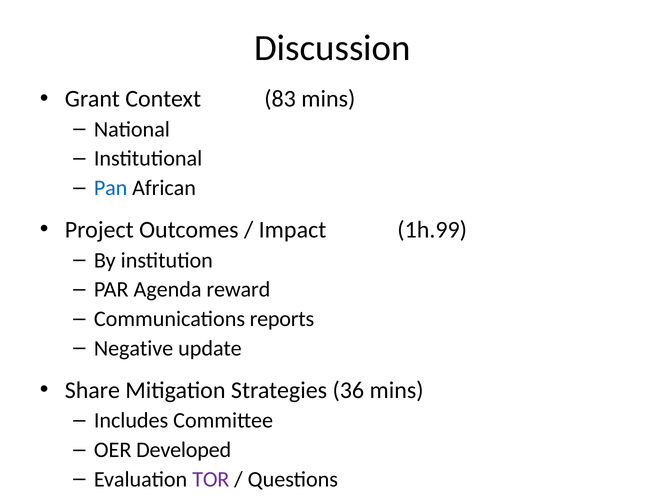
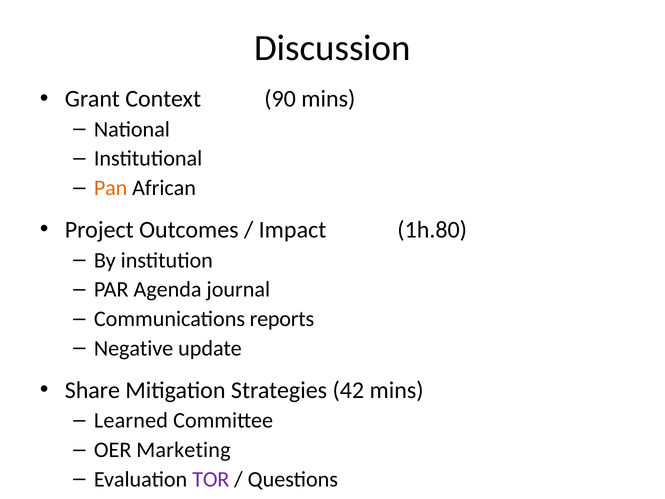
83: 83 -> 90
Pan colour: blue -> orange
1h.99: 1h.99 -> 1h.80
reward: reward -> journal
36: 36 -> 42
Includes: Includes -> Learned
Developed: Developed -> Marketing
